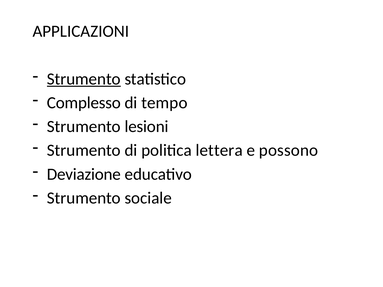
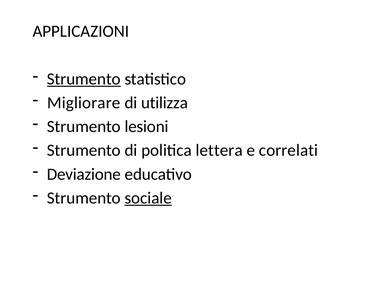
Complesso: Complesso -> Migliorare
tempo: tempo -> utilizza
possono: possono -> correlati
sociale underline: none -> present
